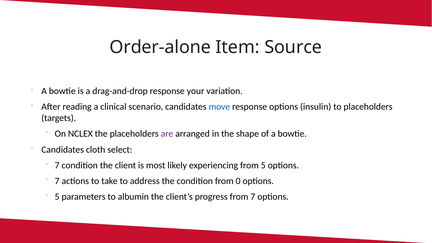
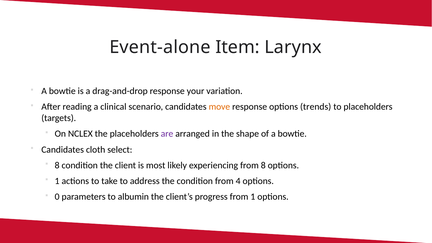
Order-alone: Order-alone -> Event-alone
Source: Source -> Larynx
move colour: blue -> orange
insulin: insulin -> trends
7 at (57, 165): 7 -> 8
from 5: 5 -> 8
7 at (57, 181): 7 -> 1
0: 0 -> 4
5 at (57, 197): 5 -> 0
from 7: 7 -> 1
